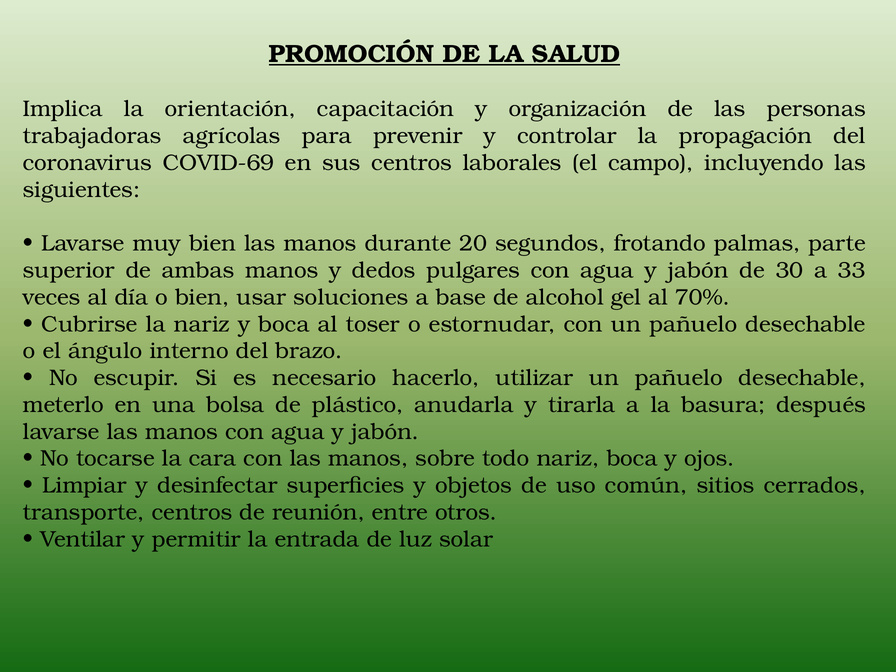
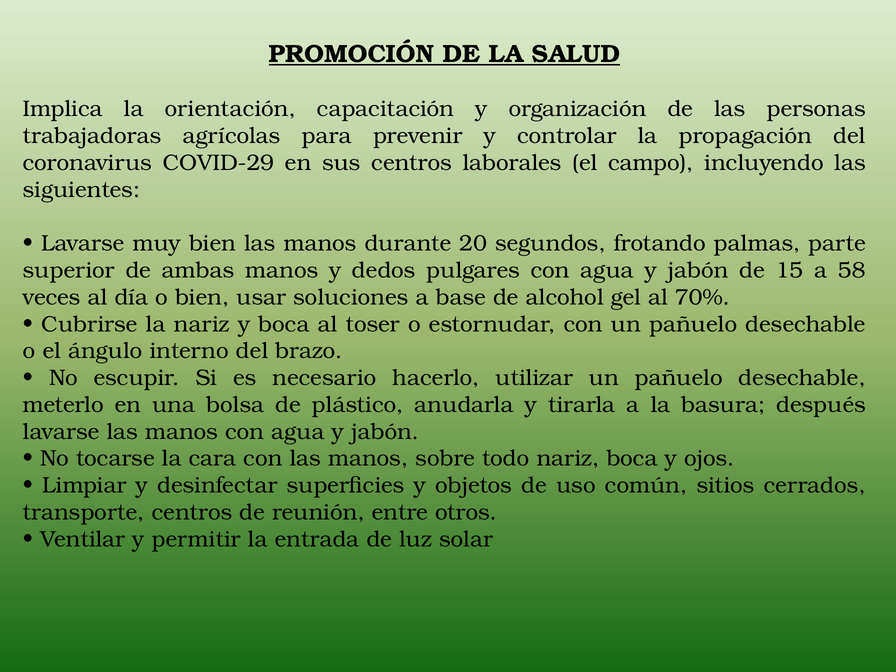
COVID-69: COVID-69 -> COVID-29
30: 30 -> 15
33: 33 -> 58
